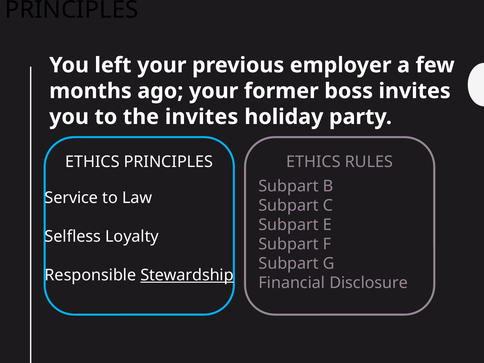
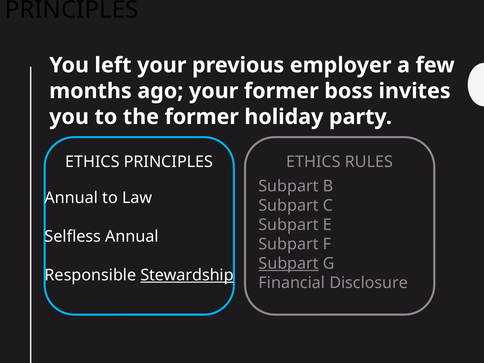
the invites: invites -> former
Service at (71, 198): Service -> Annual
Selfless Loyalty: Loyalty -> Annual
Subpart at (289, 264) underline: none -> present
